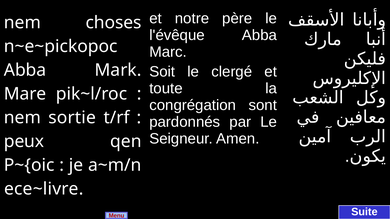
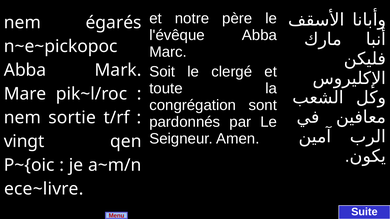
choses: choses -> égarés
peux: peux -> vingt
